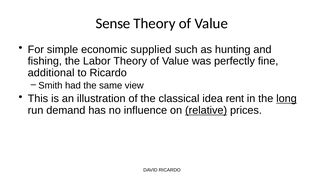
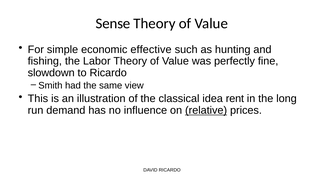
supplied: supplied -> effective
additional: additional -> slowdown
long underline: present -> none
